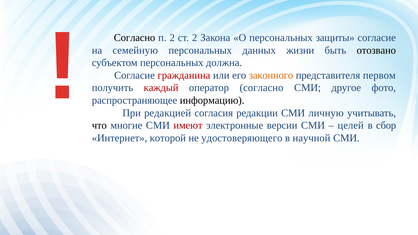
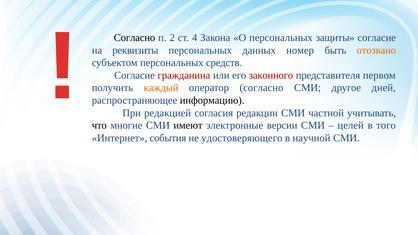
ст 2: 2 -> 4
семейную: семейную -> реквизиты
жизни: жизни -> номер
отозвано colour: black -> orange
должна: должна -> средств
законного colour: orange -> red
каждый colour: red -> orange
фото: фото -> дней
личную: личную -> частной
имеют colour: red -> black
сбор: сбор -> того
которой: которой -> события
